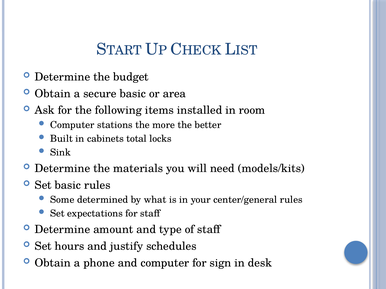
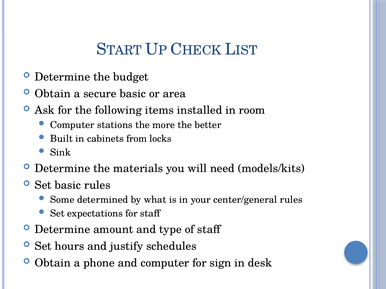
total: total -> from
